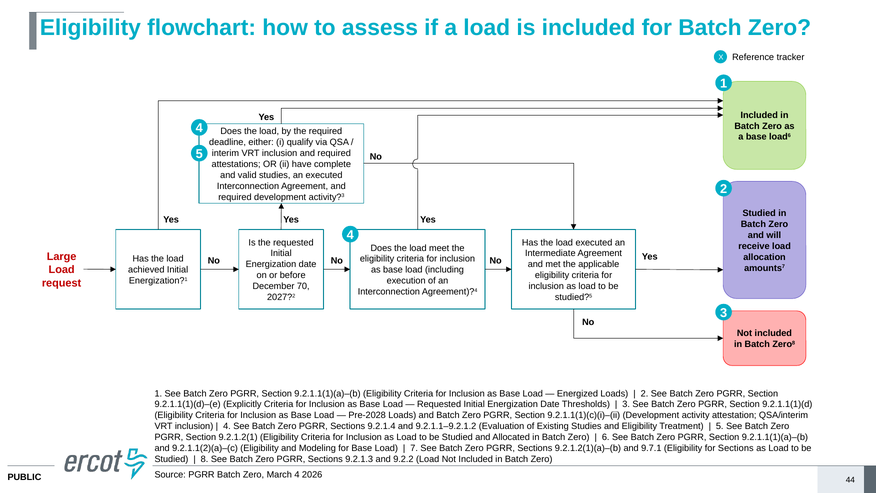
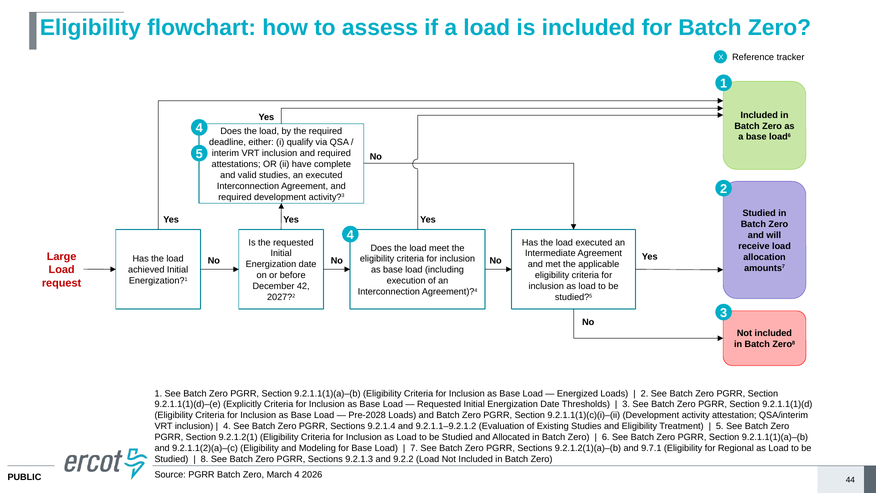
70: 70 -> 42
for Sections: Sections -> Regional
